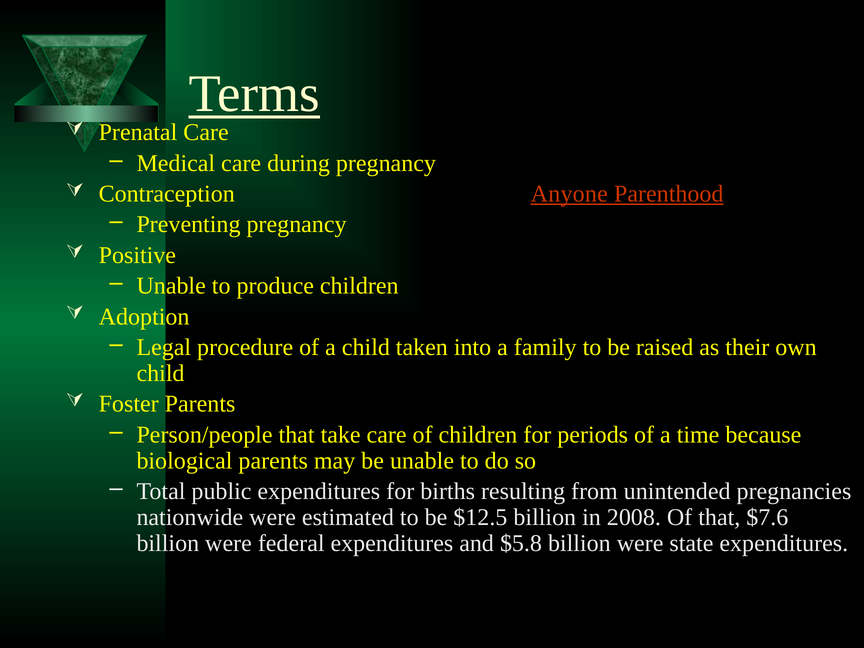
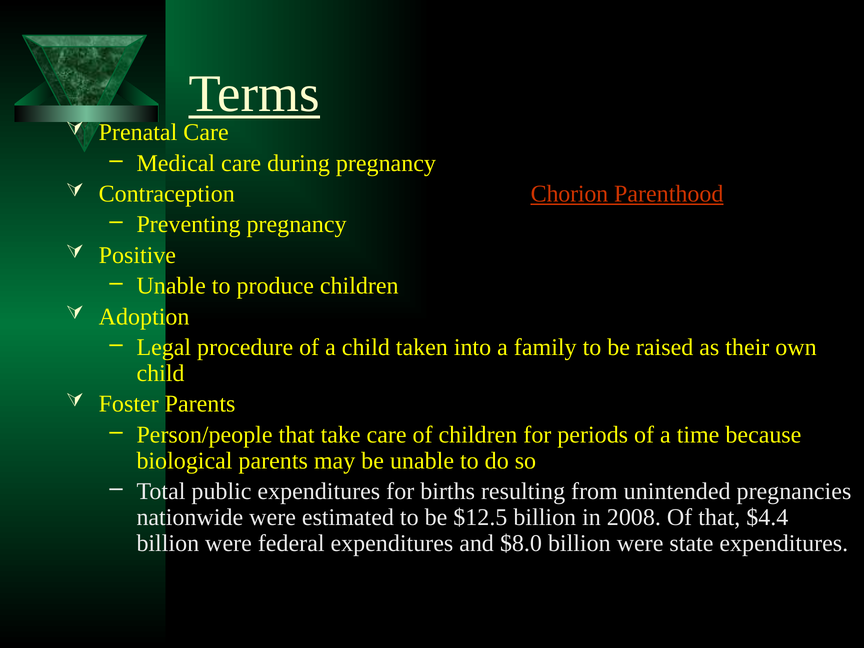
Anyone: Anyone -> Chorion
$7.6: $7.6 -> $4.4
$5.8: $5.8 -> $8.0
